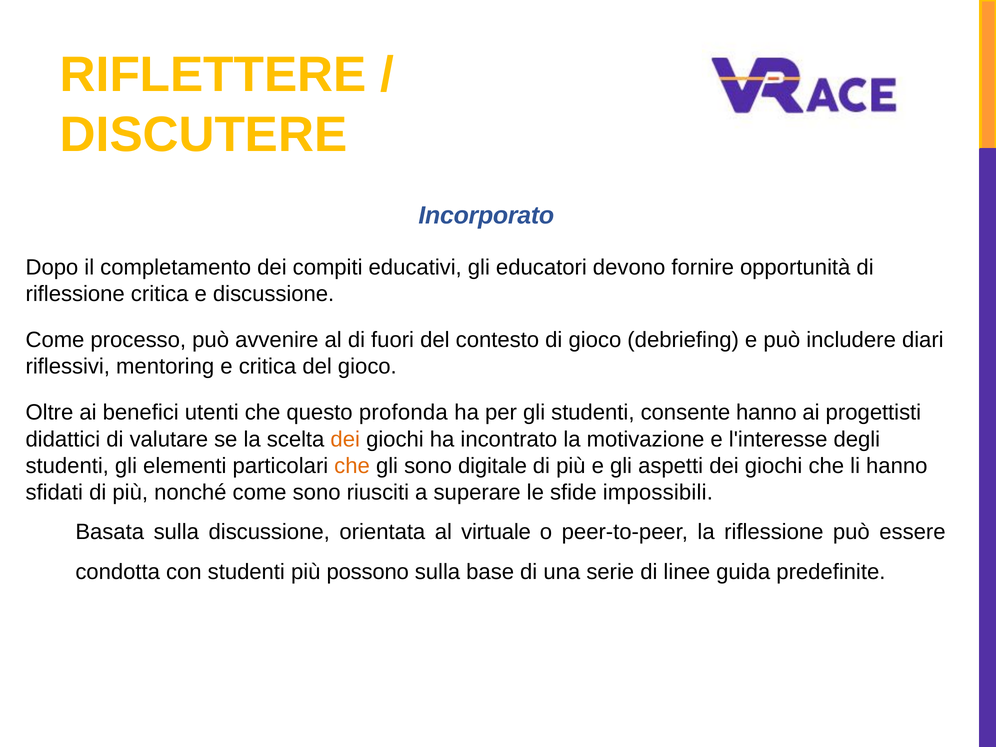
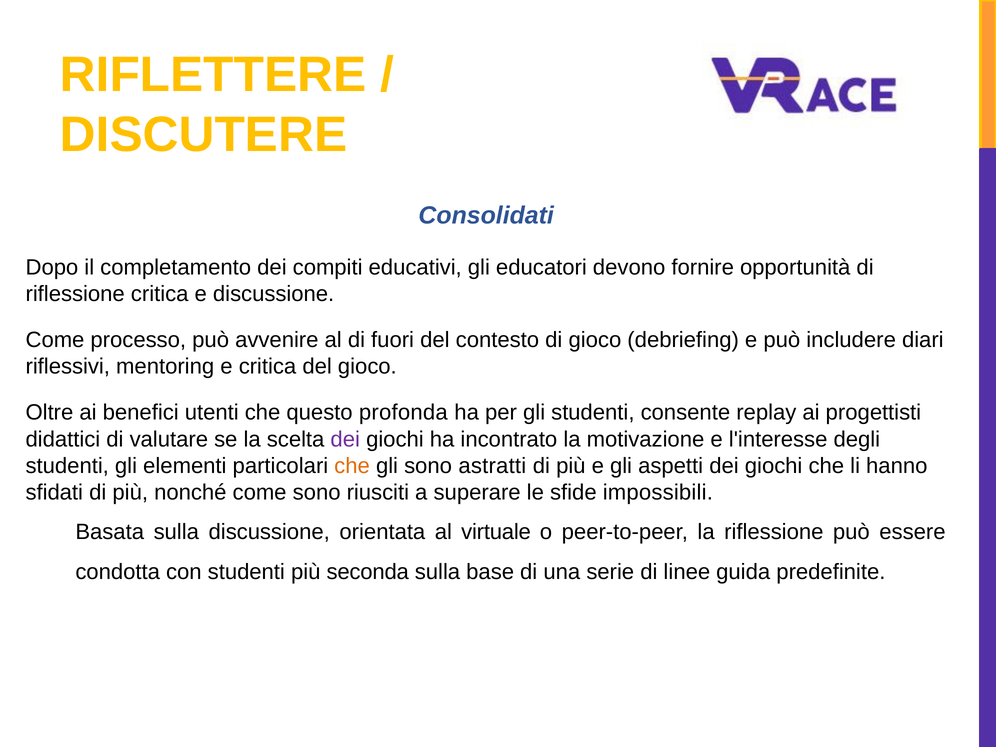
Incorporato: Incorporato -> Consolidati
consente hanno: hanno -> replay
dei at (345, 439) colour: orange -> purple
digitale: digitale -> astratti
possono: possono -> seconda
